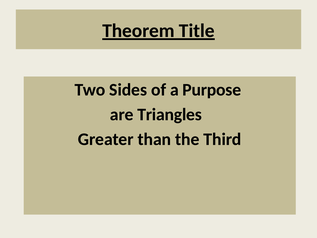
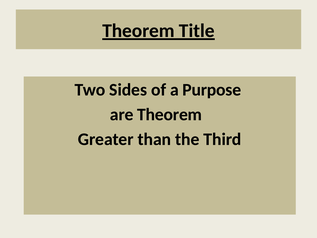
are Triangles: Triangles -> Theorem
